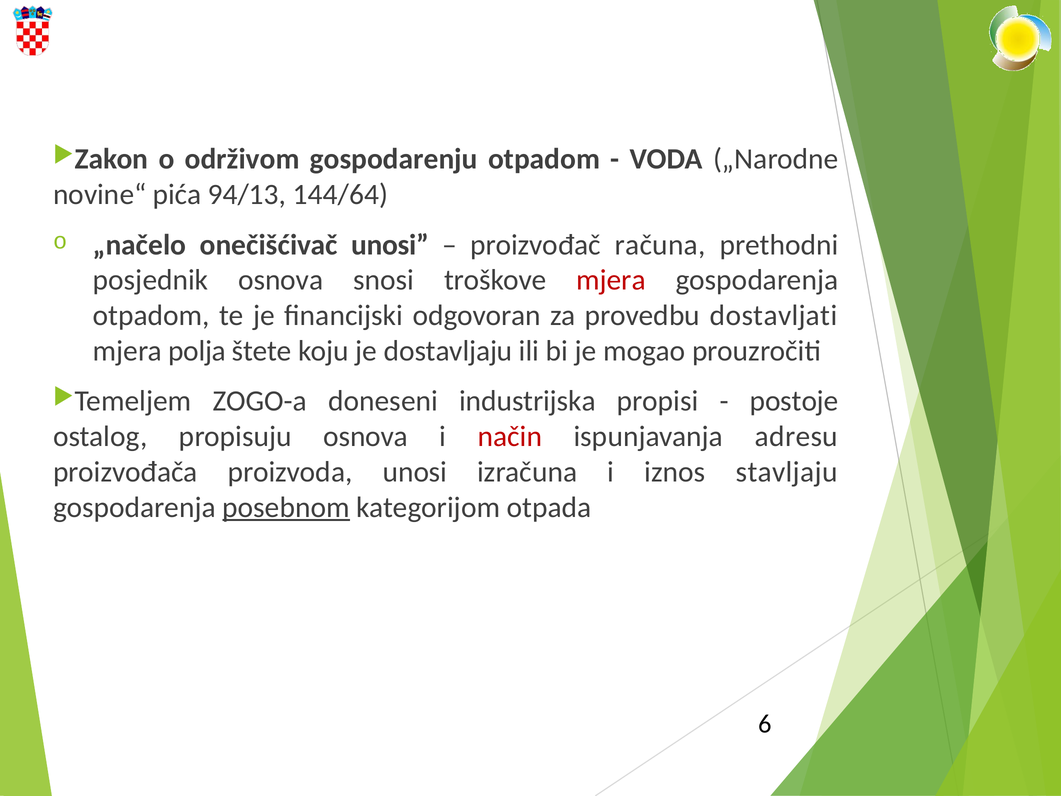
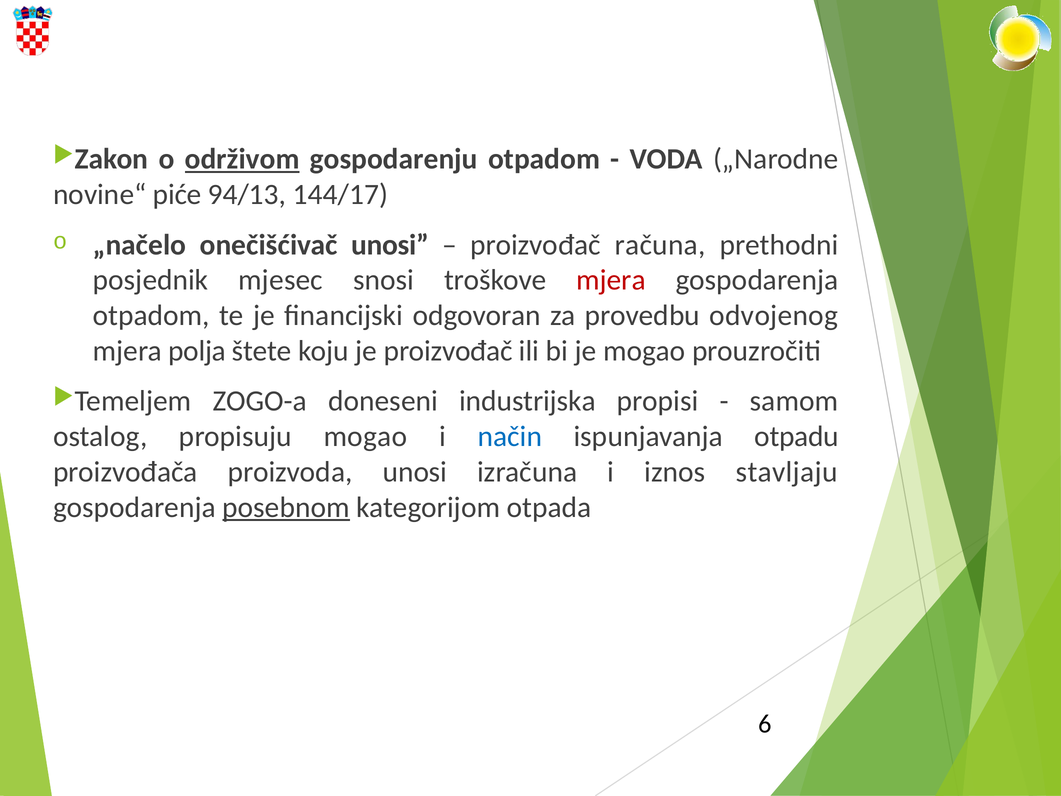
održivom underline: none -> present
pića: pića -> piće
144/64: 144/64 -> 144/17
posjednik osnova: osnova -> mjesec
dostavljati: dostavljati -> odvojenog
je dostavljaju: dostavljaju -> proizvođač
postoje: postoje -> samom
propisuju osnova: osnova -> mogao
način colour: red -> blue
adresu: adresu -> otpadu
